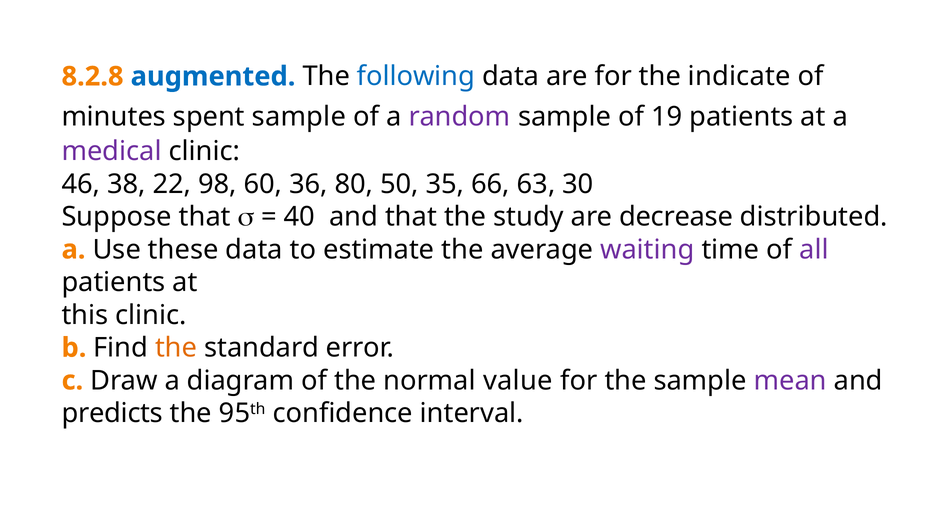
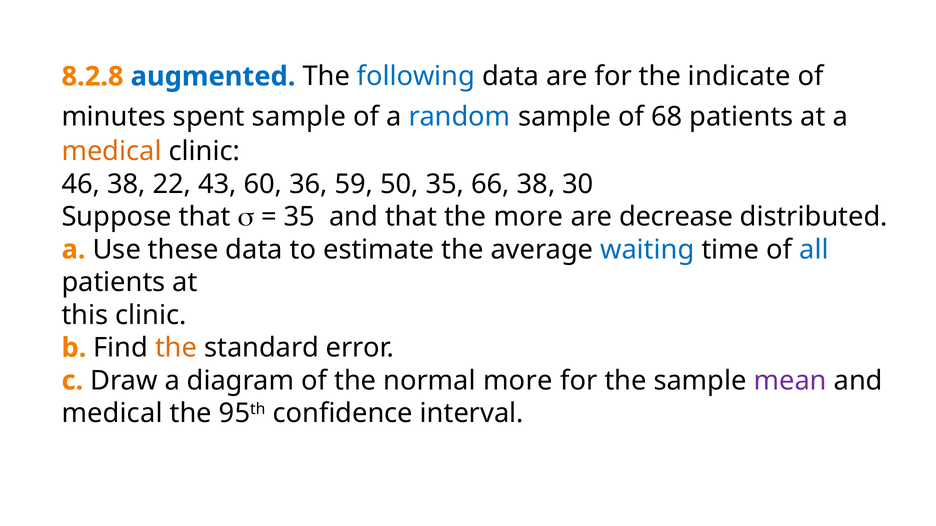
random colour: purple -> blue
19: 19 -> 68
medical at (112, 151) colour: purple -> orange
98: 98 -> 43
80: 80 -> 59
66 63: 63 -> 38
40 at (299, 217): 40 -> 35
the study: study -> more
waiting colour: purple -> blue
all colour: purple -> blue
normal value: value -> more
predicts at (112, 414): predicts -> medical
